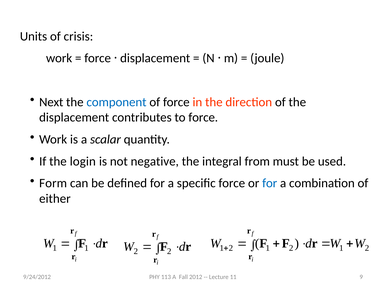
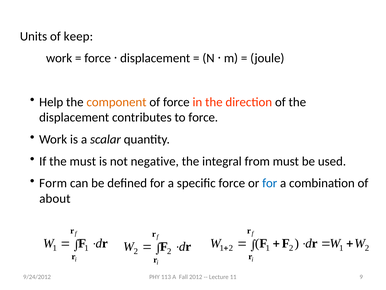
crisis: crisis -> keep
Next: Next -> Help
component colour: blue -> orange
the login: login -> must
either: either -> about
